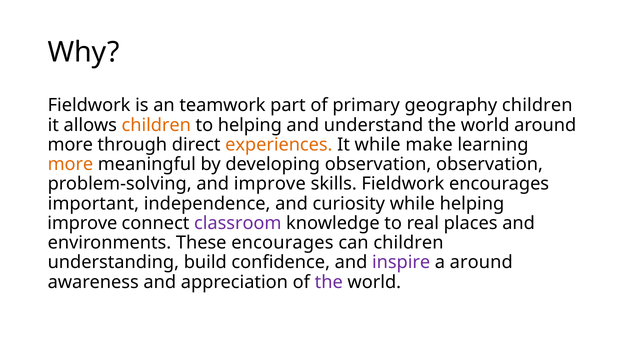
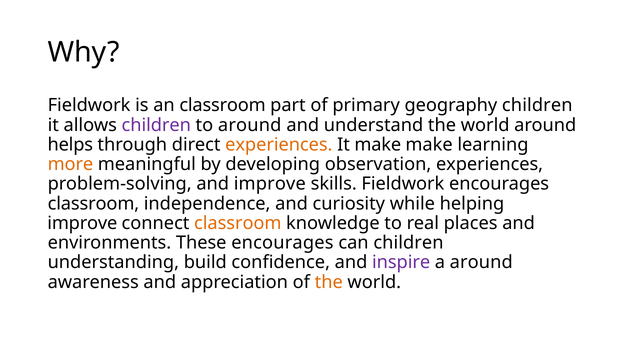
an teamwork: teamwork -> classroom
children at (156, 125) colour: orange -> purple
to helping: helping -> around
more at (70, 145): more -> helps
It while: while -> make
observation observation: observation -> experiences
important at (93, 204): important -> classroom
classroom at (238, 224) colour: purple -> orange
the at (329, 283) colour: purple -> orange
